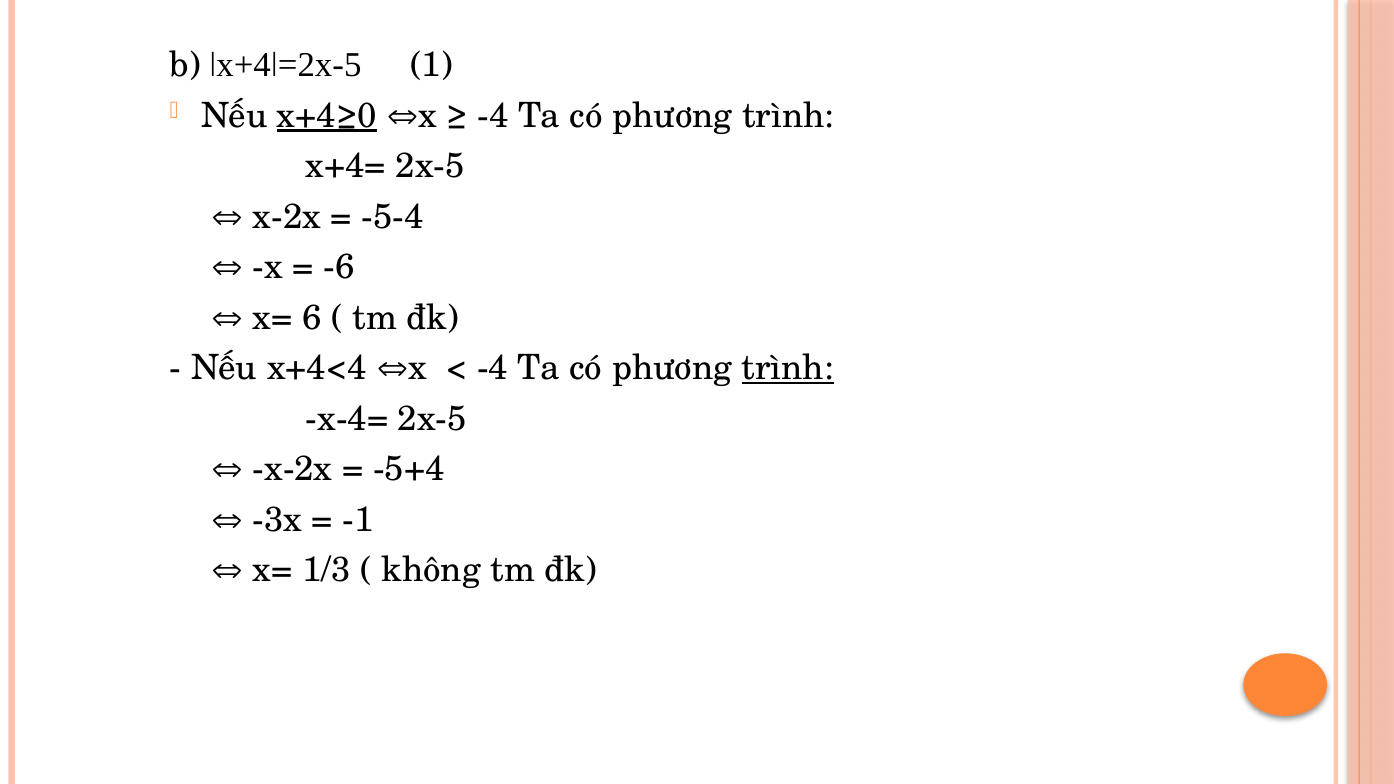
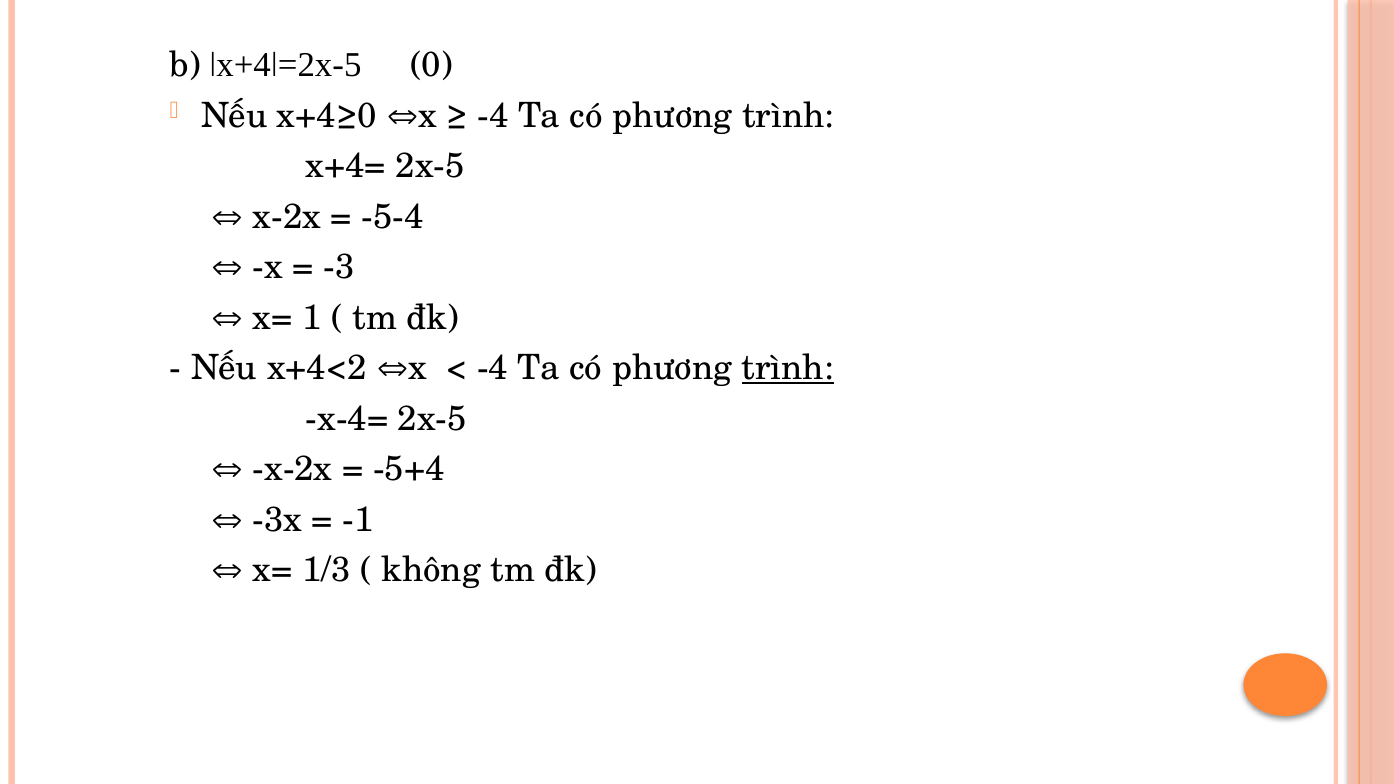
1: 1 -> 0
x+4≥0 underline: present -> none
-6: -6 -> -3
6: 6 -> 1
x+4<4: x+4<4 -> x+4<2
